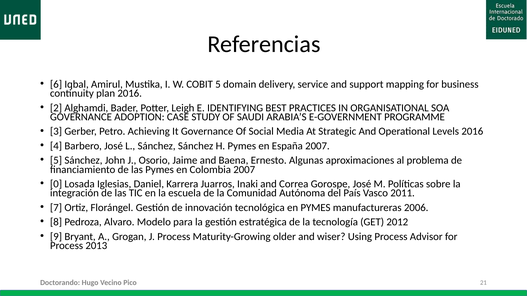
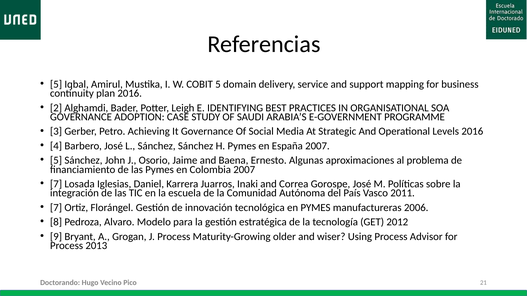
6 at (56, 85): 6 -> 5
0 at (56, 184): 0 -> 7
